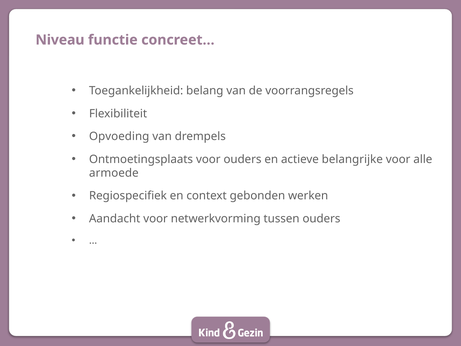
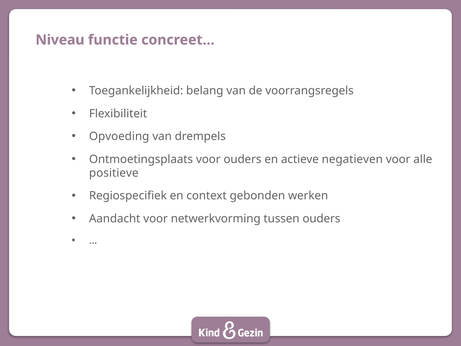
belangrijke: belangrijke -> negatieven
armoede: armoede -> positieve
